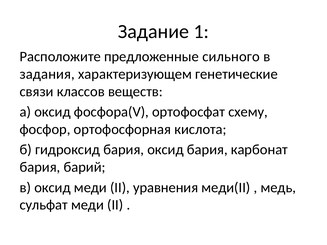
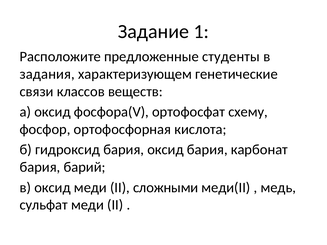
сильного: сильного -> студенты
уравнения: уравнения -> сложными
